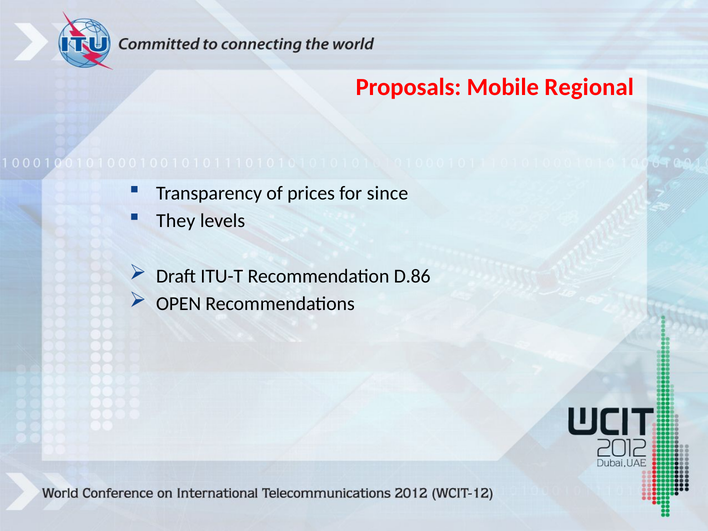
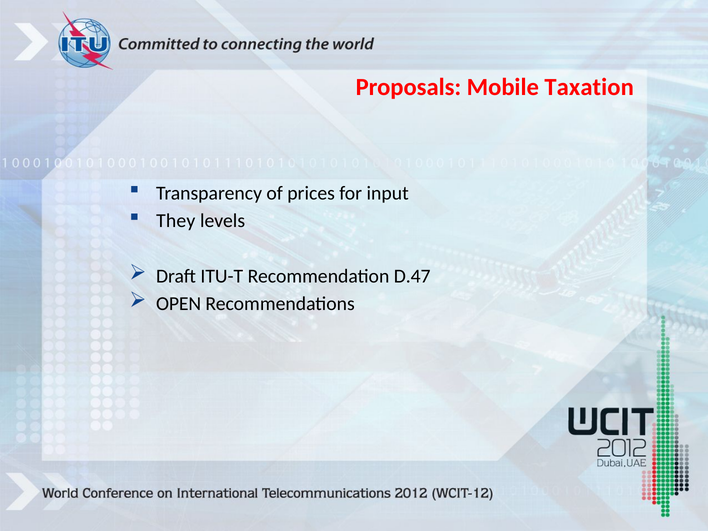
Regional: Regional -> Taxation
since: since -> input
D.86: D.86 -> D.47
